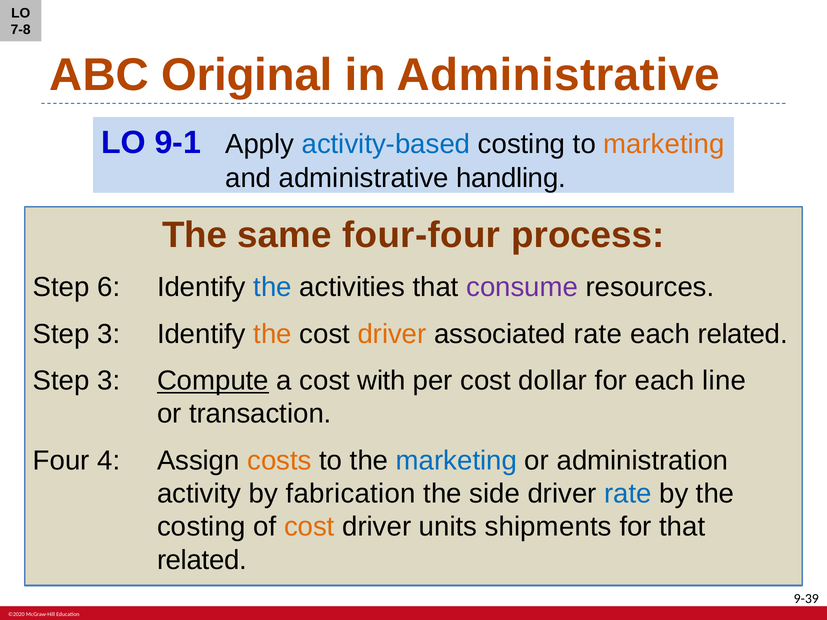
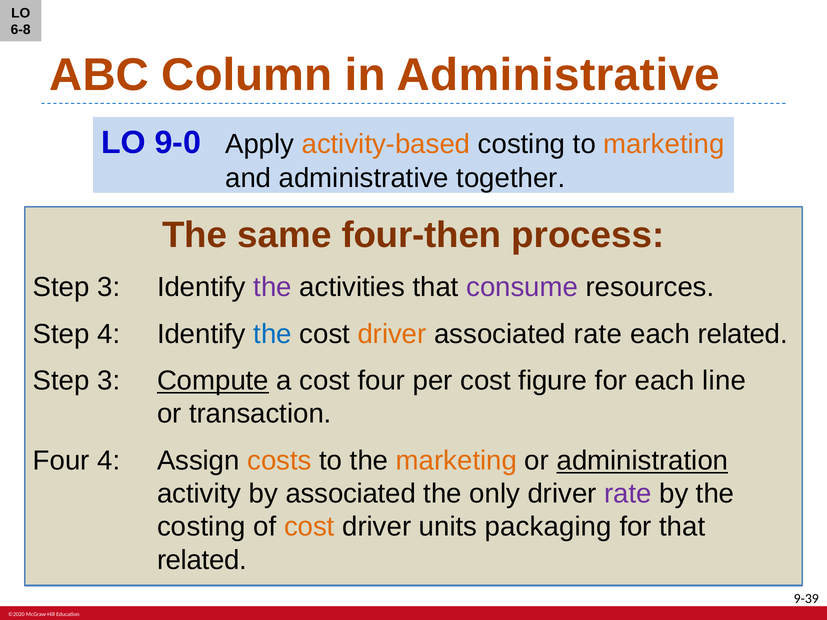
7-8: 7-8 -> 6-8
Original: Original -> Column
9-1: 9-1 -> 9-0
activity-based colour: blue -> orange
handling: handling -> together
four-four: four-four -> four-then
6 at (109, 287): 6 -> 3
the at (273, 287) colour: blue -> purple
3 at (109, 334): 3 -> 4
the at (273, 334) colour: orange -> blue
cost with: with -> four
dollar: dollar -> figure
marketing at (456, 461) colour: blue -> orange
administration underline: none -> present
by fabrication: fabrication -> associated
side: side -> only
rate at (628, 494) colour: blue -> purple
shipments: shipments -> packaging
